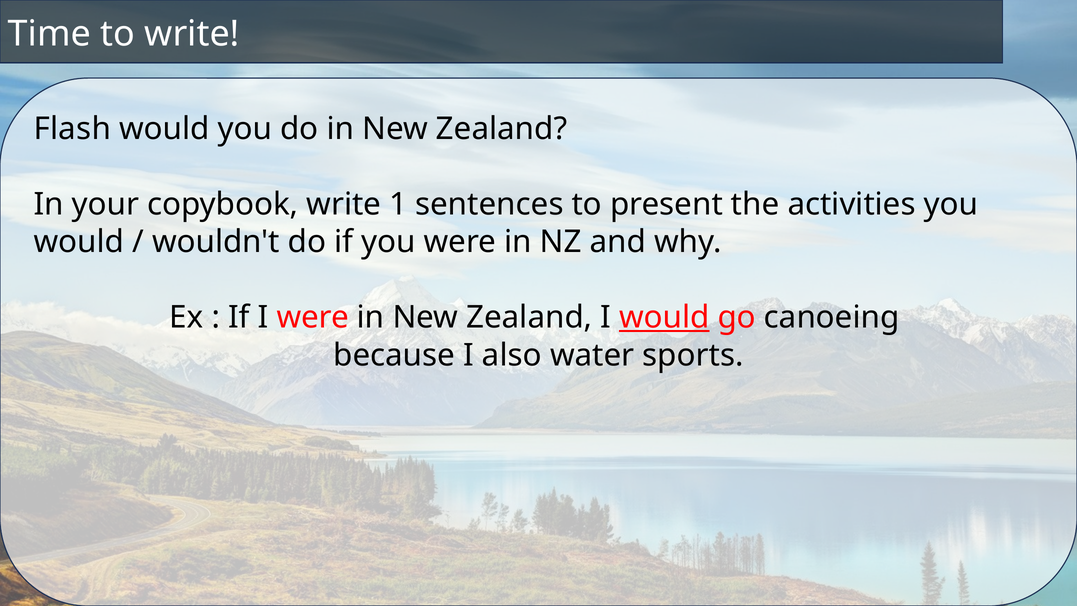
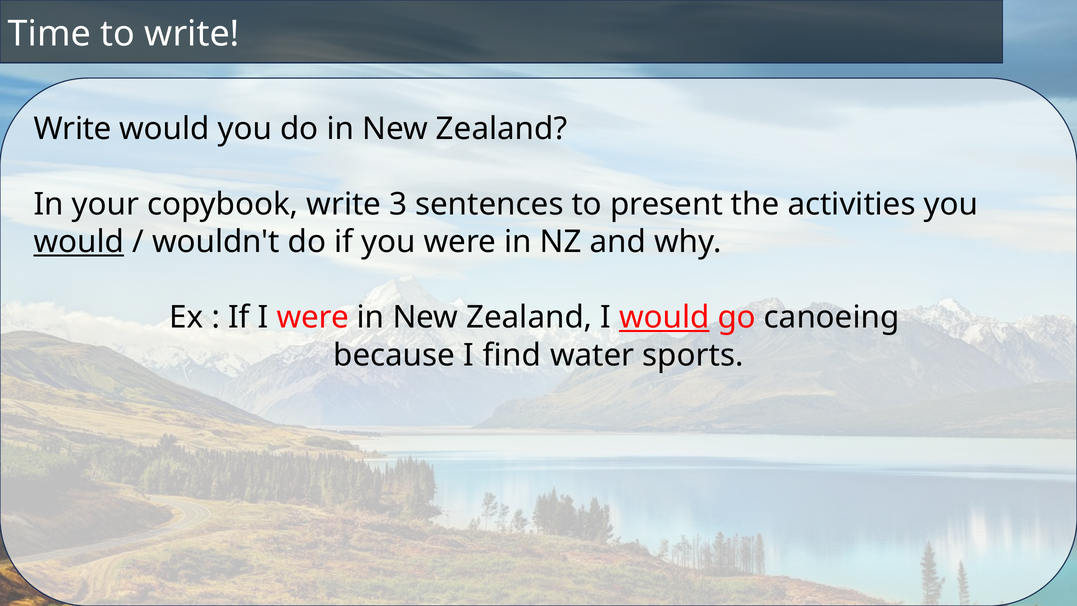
Flash at (72, 129): Flash -> Write
1: 1 -> 3
would at (79, 242) underline: none -> present
also: also -> find
